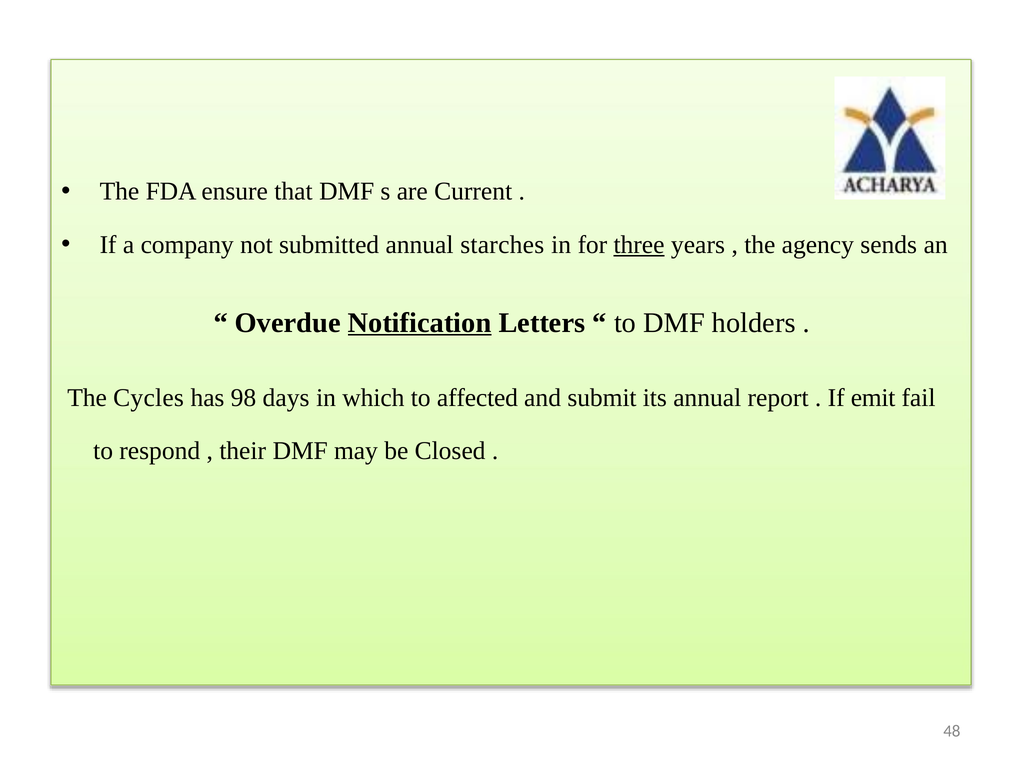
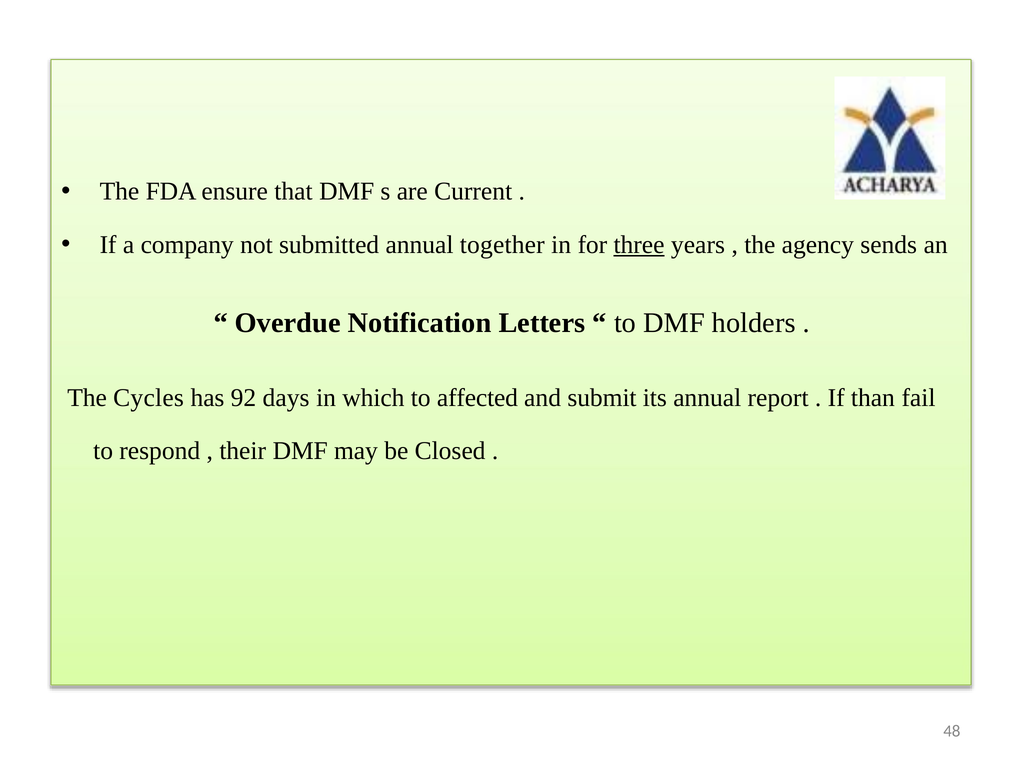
starches: starches -> together
Notification underline: present -> none
98: 98 -> 92
emit: emit -> than
